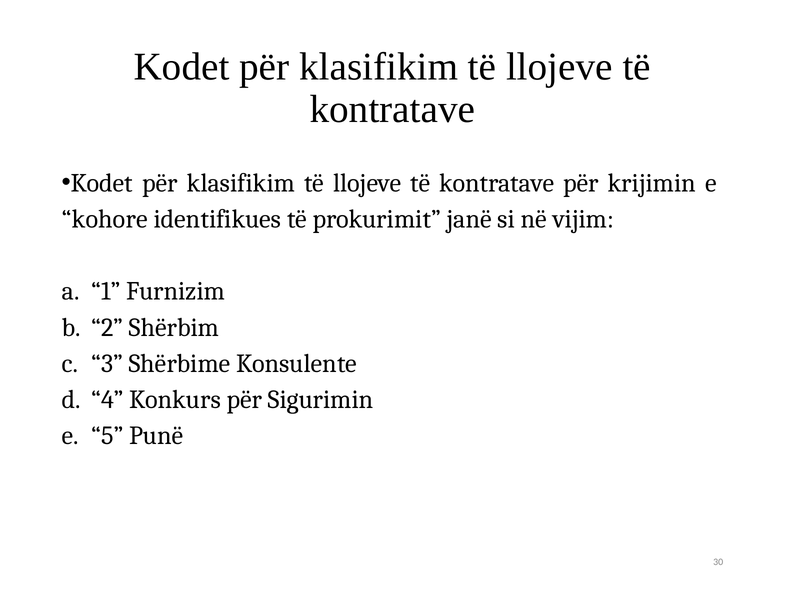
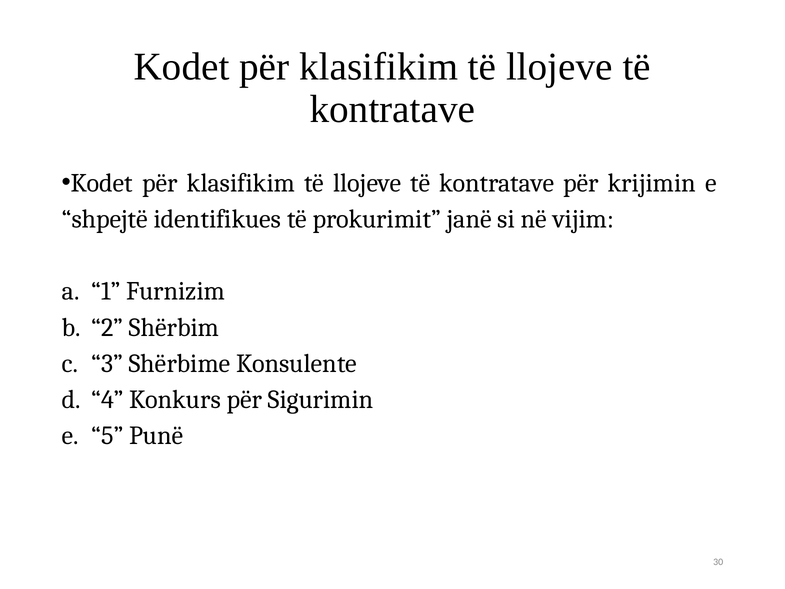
kohore: kohore -> shpejtë
